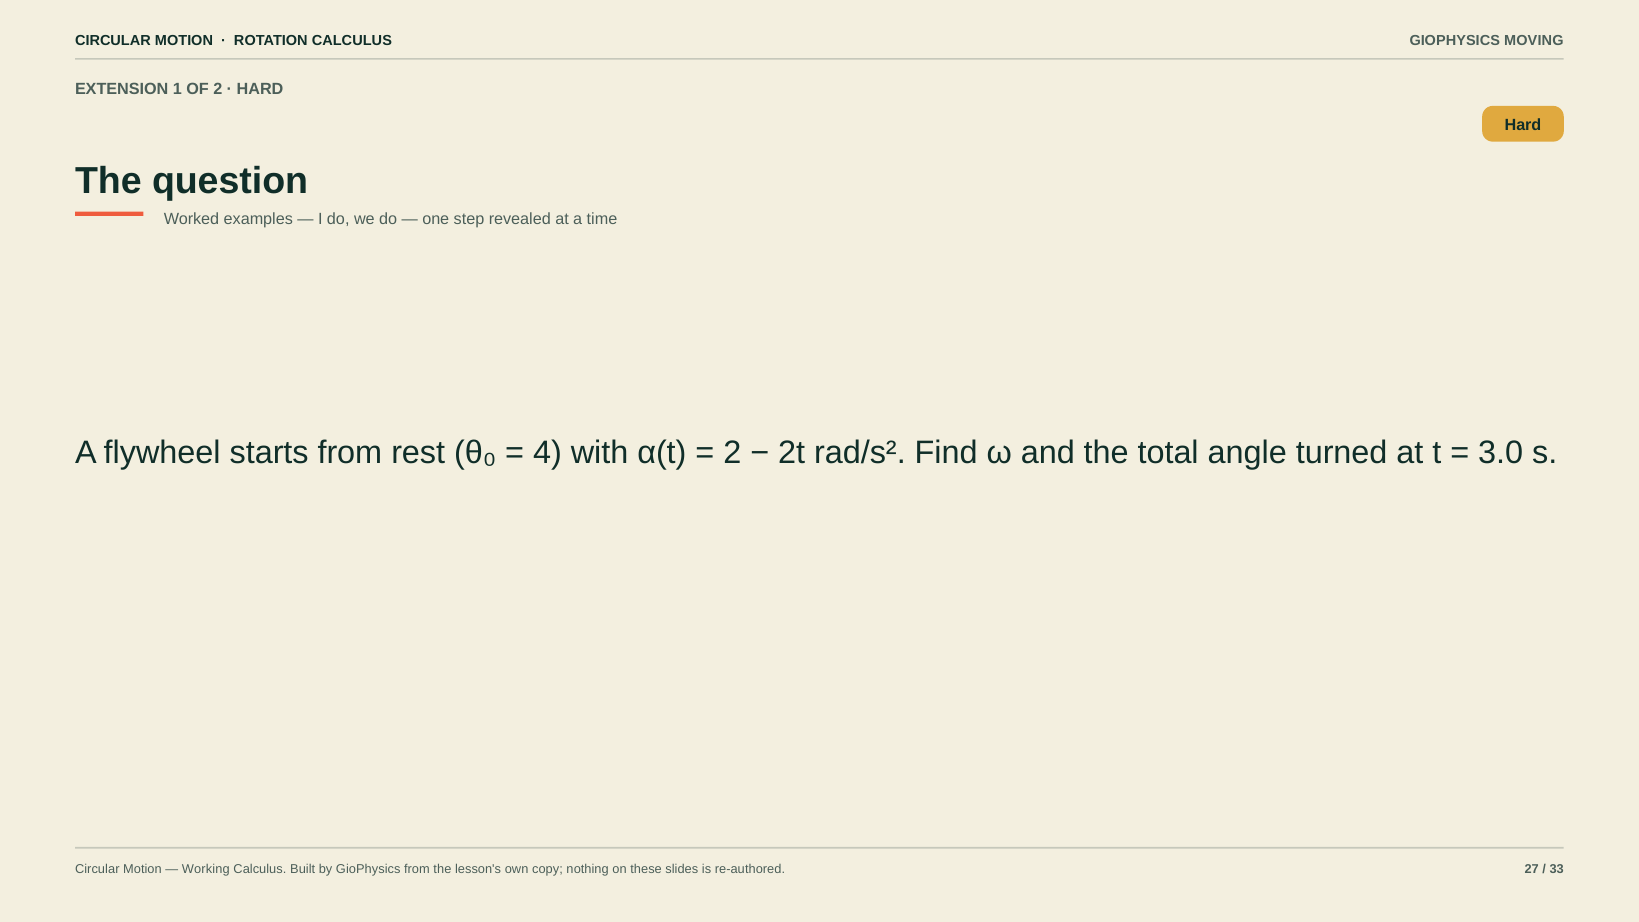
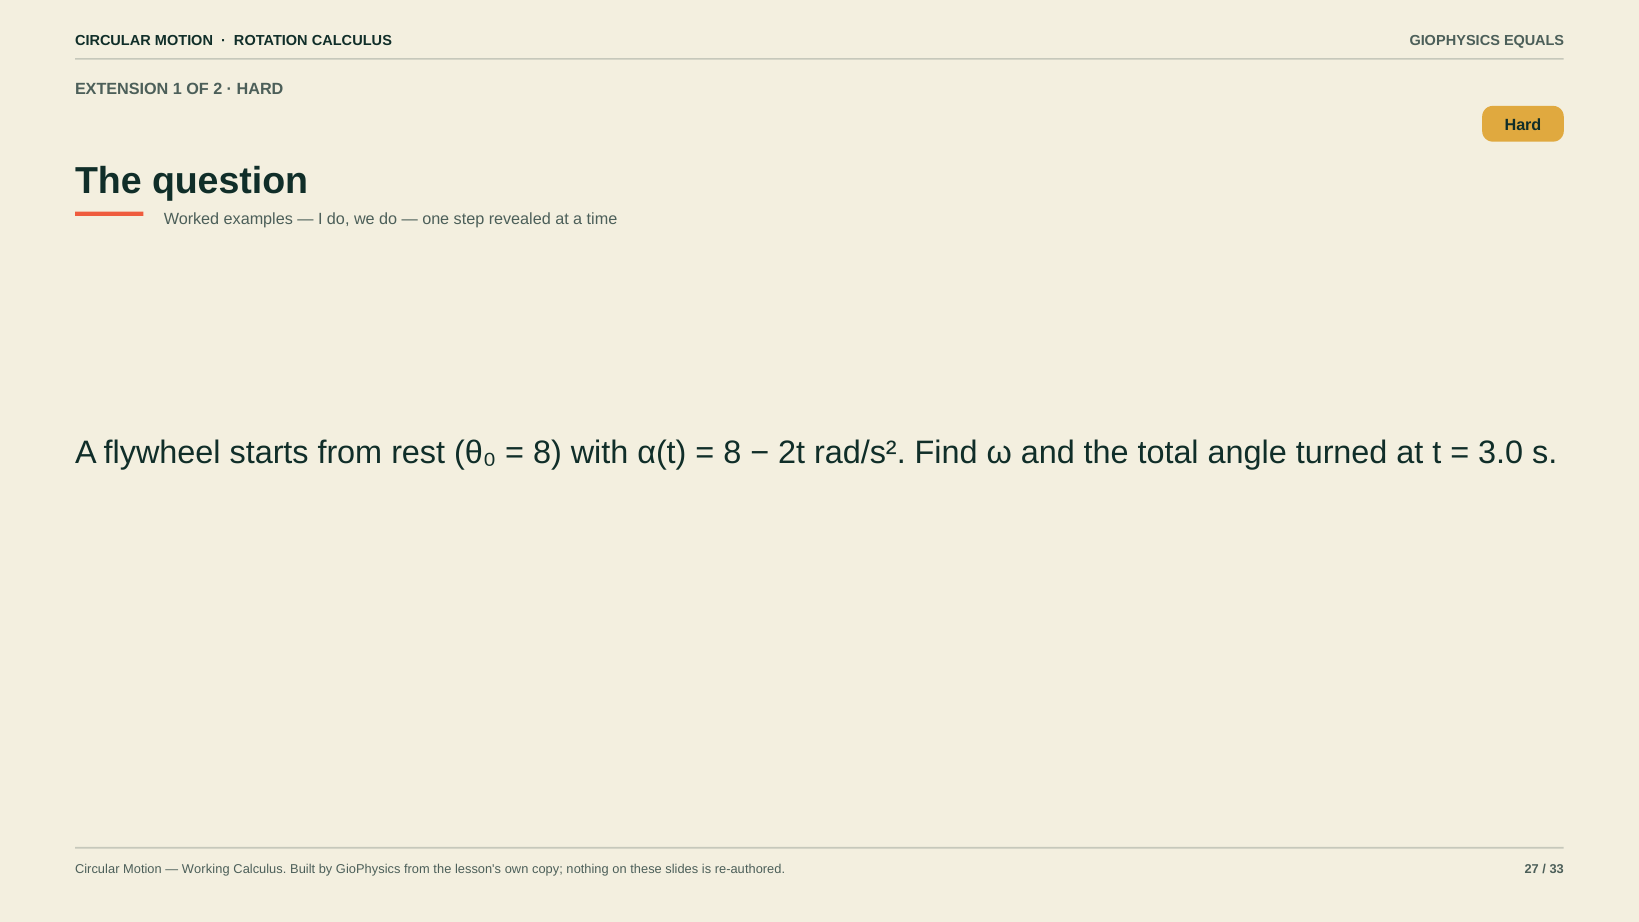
MOVING: MOVING -> EQUALS
4 at (547, 453): 4 -> 8
2 at (732, 453): 2 -> 8
